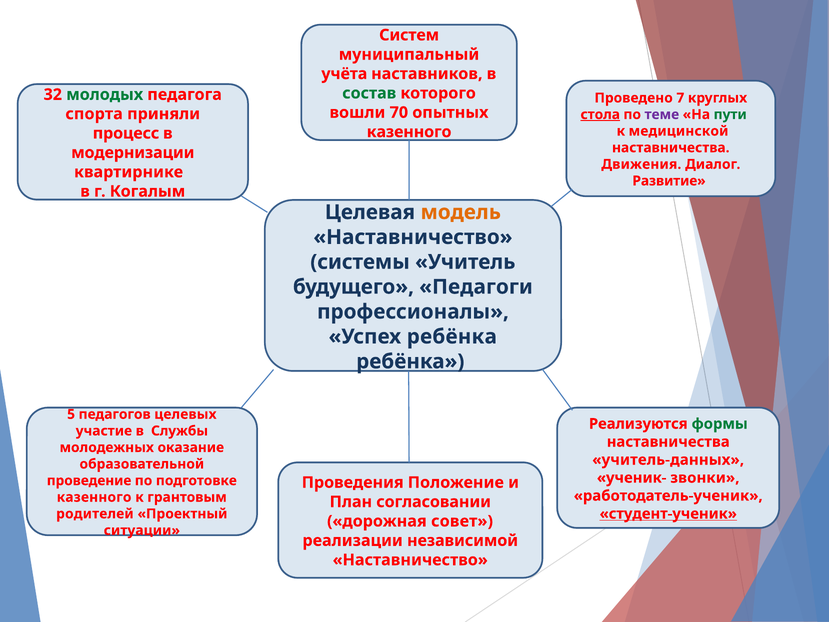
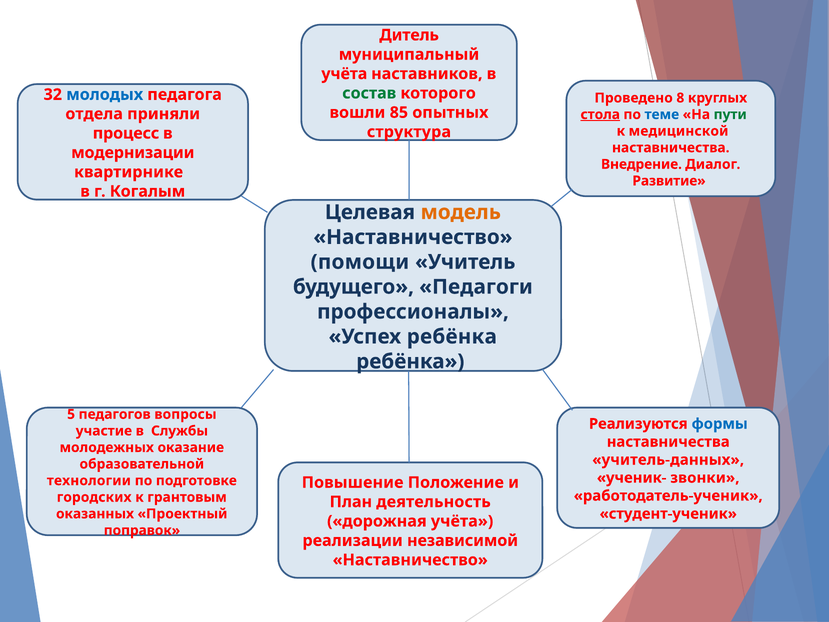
Систем: Систем -> Дитель
молодых colour: green -> blue
7: 7 -> 8
70: 70 -> 85
спорта: спорта -> отдела
теме colour: purple -> blue
казенного at (409, 132): казенного -> структура
Движения: Движения -> Внедрение
системы: системы -> помощи
целевых: целевых -> вопросы
формы colour: green -> blue
проведение: проведение -> технологии
Проведения: Проведения -> Повышение
казенного at (94, 497): казенного -> городских
согласовании: согласовании -> деятельность
студент-ученик underline: present -> none
родителей: родителей -> оказанных
дорожная совет: совет -> учёта
ситуации: ситуации -> поправок
